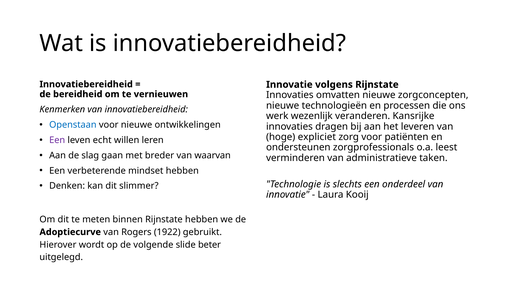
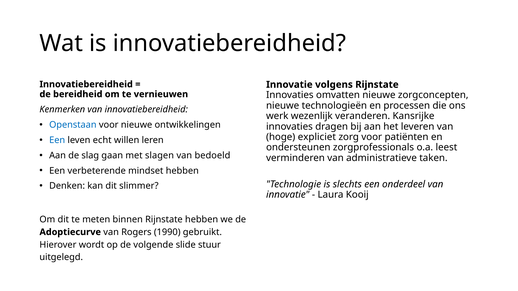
Een at (57, 140) colour: purple -> blue
breder: breder -> slagen
waarvan: waarvan -> bedoeld
1922: 1922 -> 1990
beter: beter -> stuur
